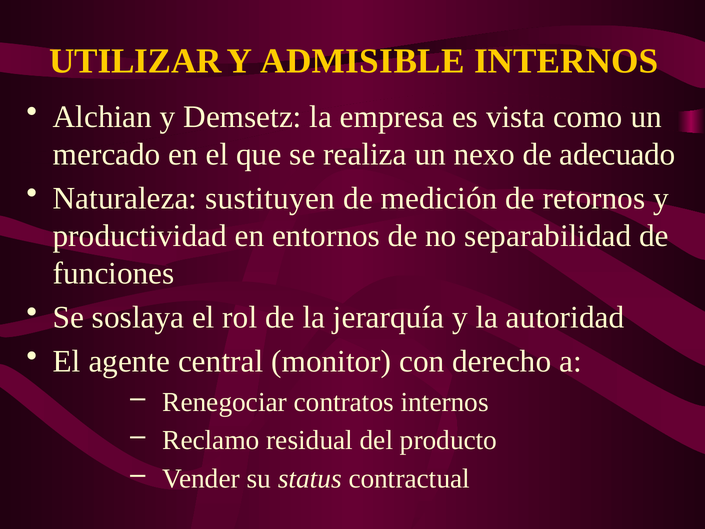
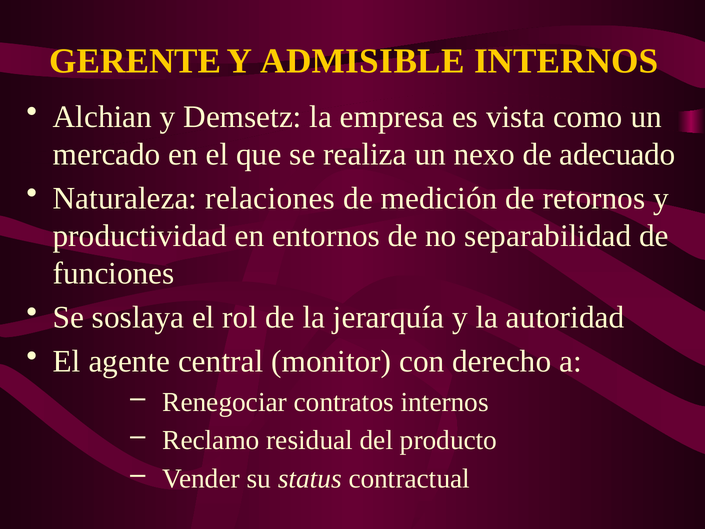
UTILIZAR: UTILIZAR -> GERENTE
sustituyen: sustituyen -> relaciones
